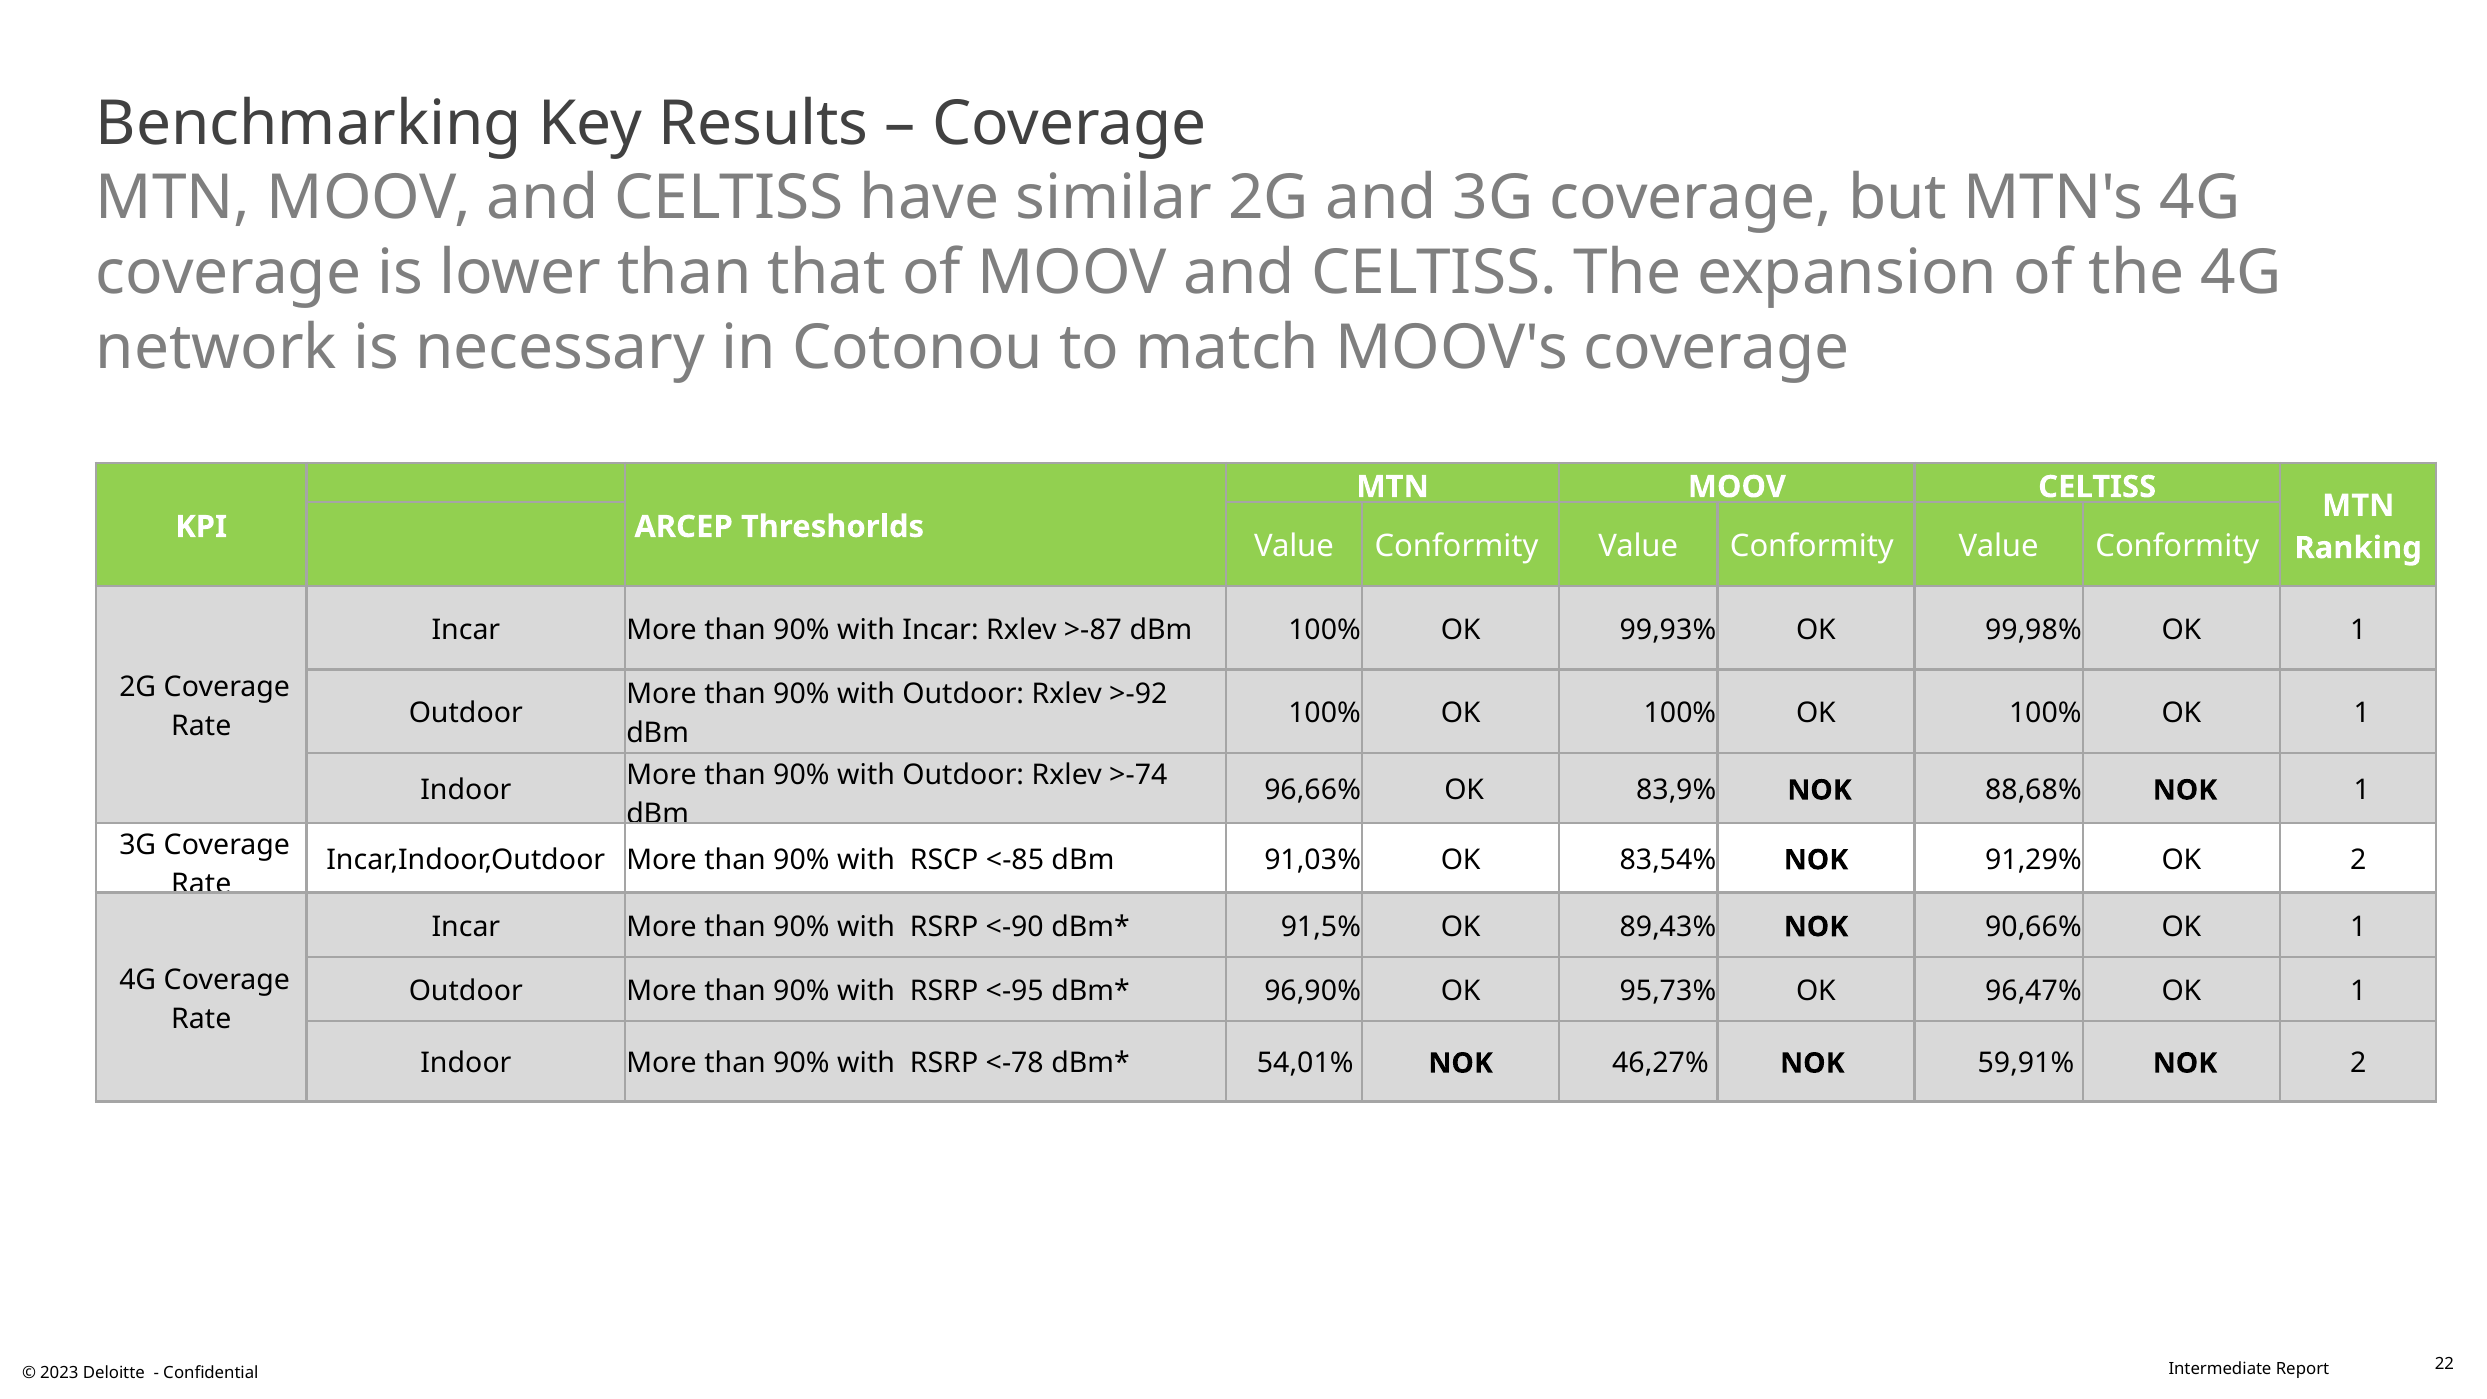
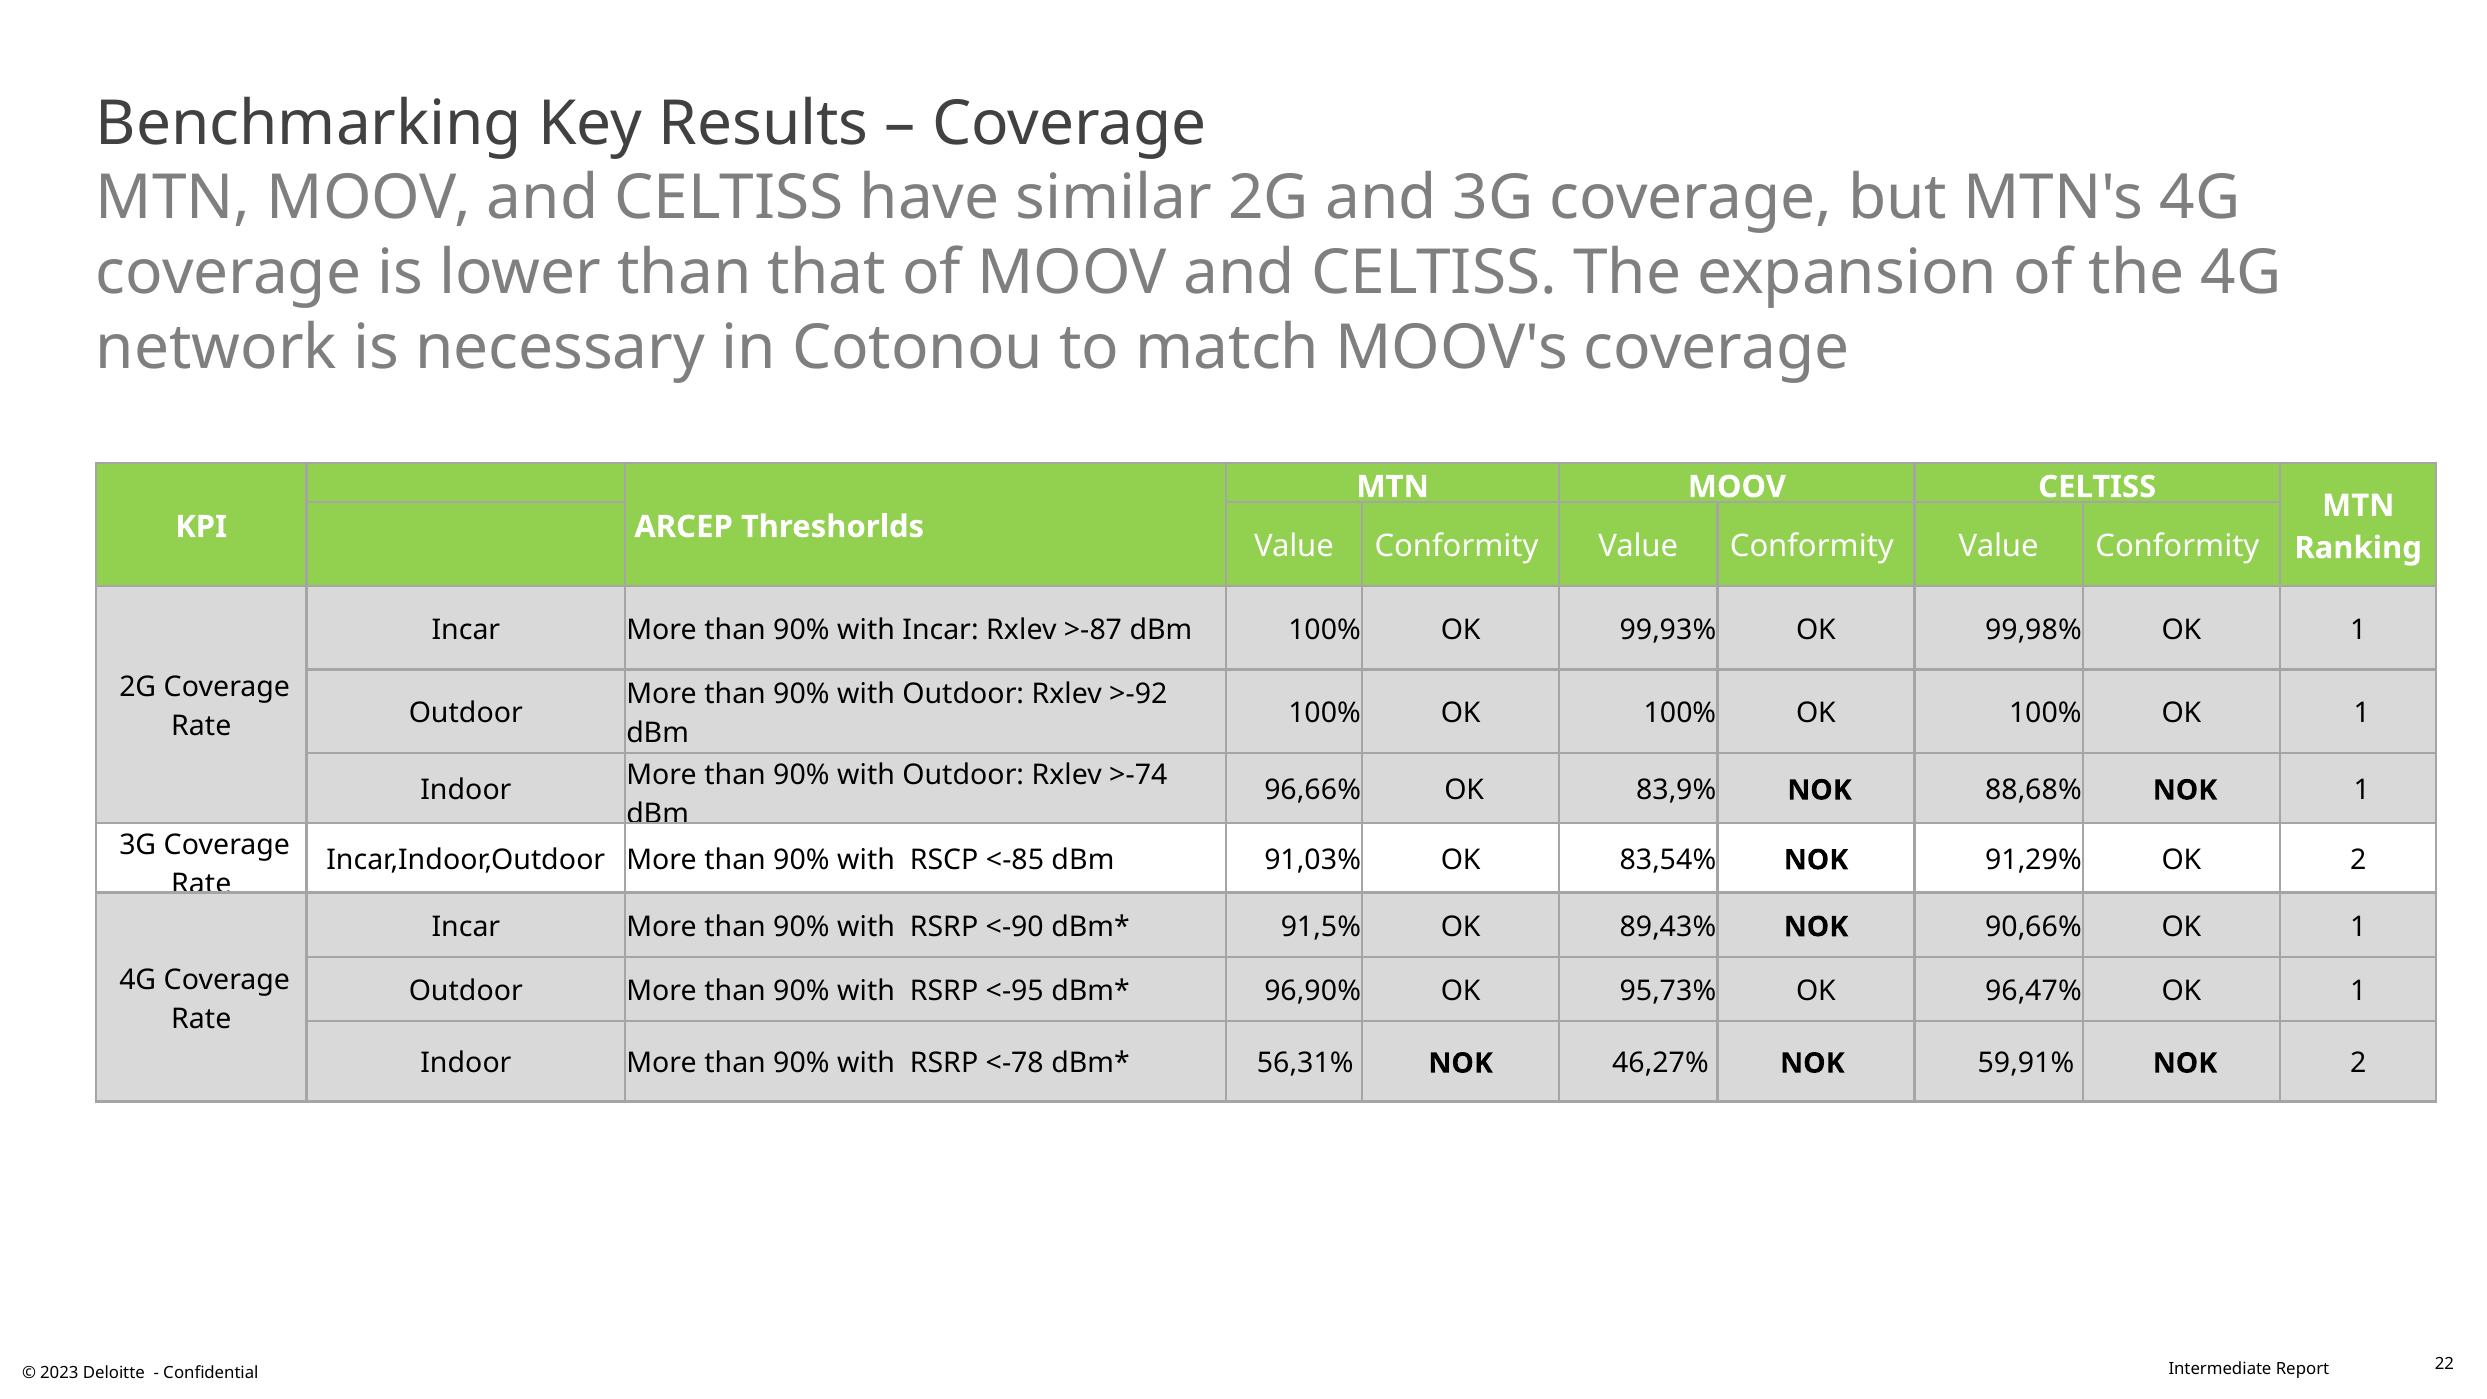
54,01%: 54,01% -> 56,31%
